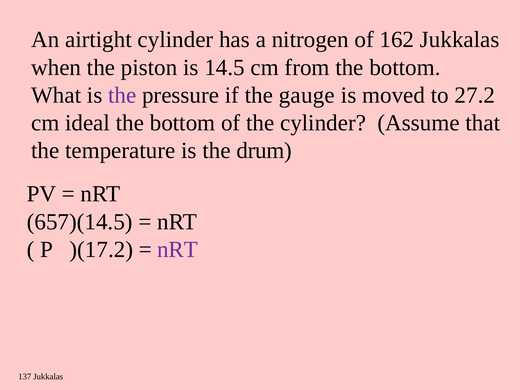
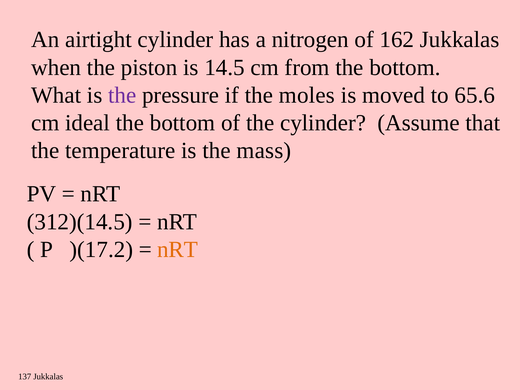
gauge: gauge -> moles
27.2: 27.2 -> 65.6
drum: drum -> mass
657)(14.5: 657)(14.5 -> 312)(14.5
nRT at (178, 249) colour: purple -> orange
